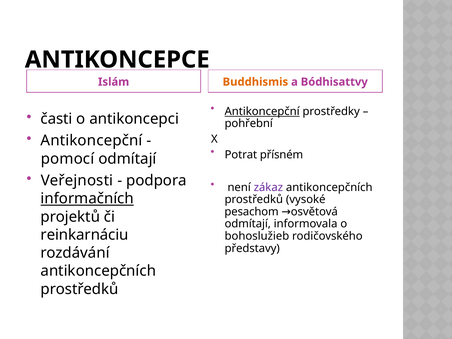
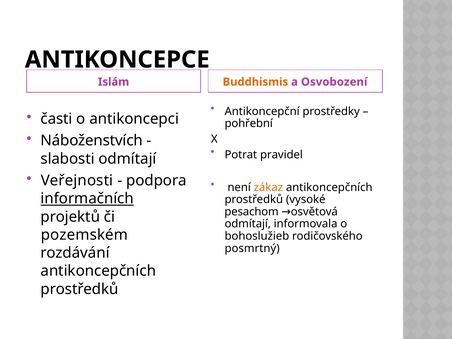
Bódhisattvy: Bódhisattvy -> Osvobození
Antikoncepční at (262, 111) underline: present -> none
Antikoncepční at (92, 141): Antikoncepční -> Náboženstvích
přísném: přísném -> pravidel
pomocí: pomocí -> slabosti
zákaz colour: purple -> orange
reinkarnáciu: reinkarnáciu -> pozemském
představy: představy -> posmrtný
